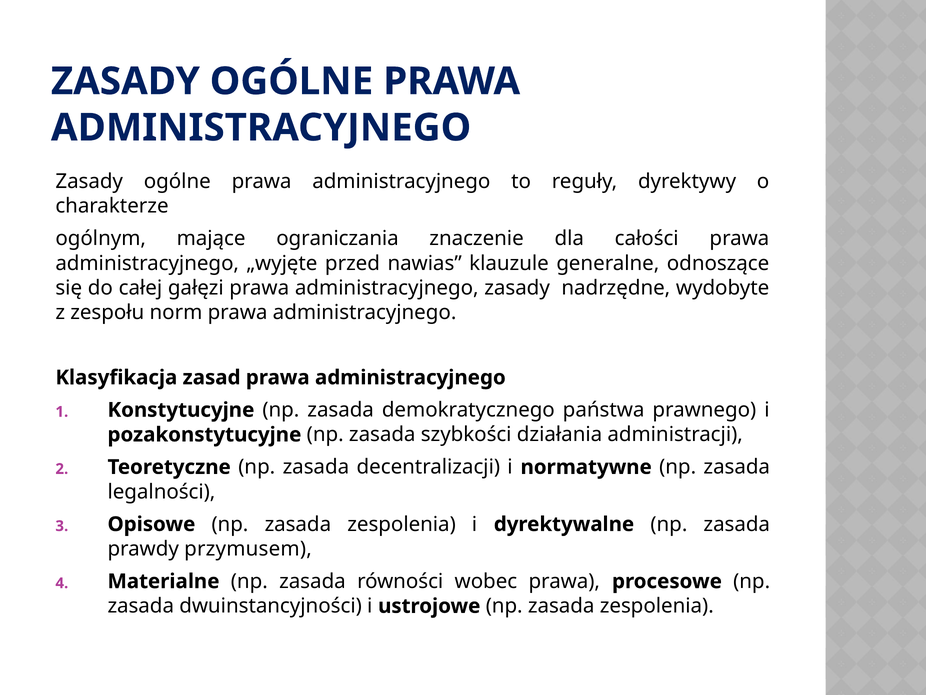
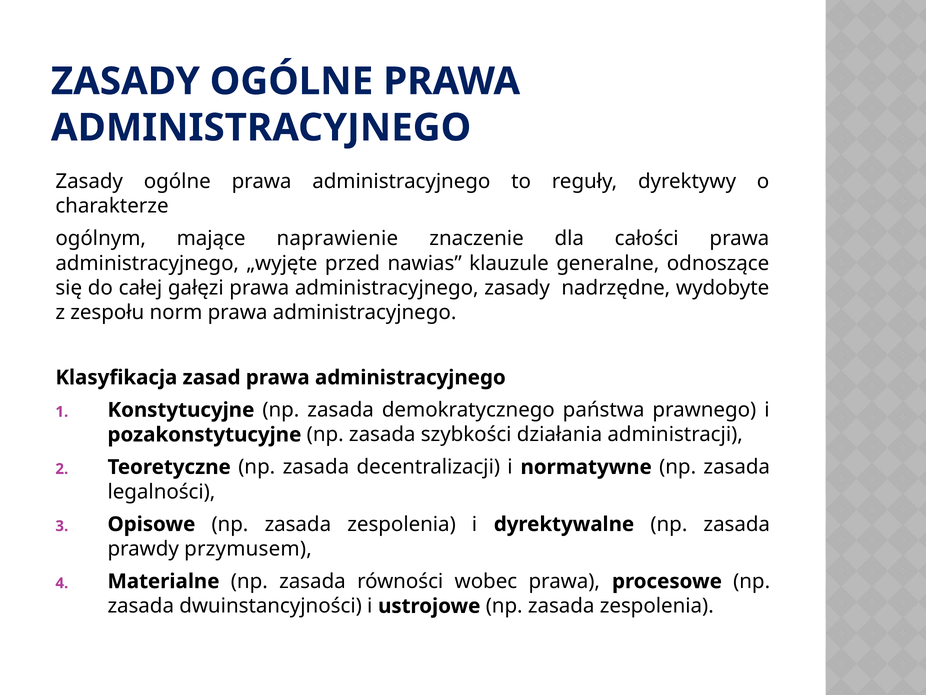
ograniczania: ograniczania -> naprawienie
